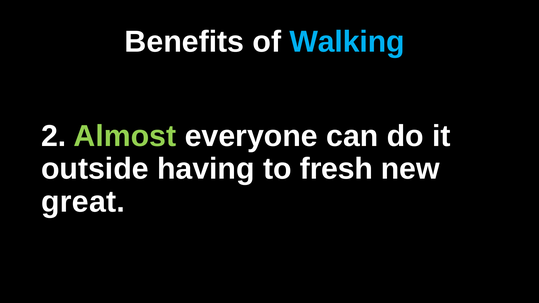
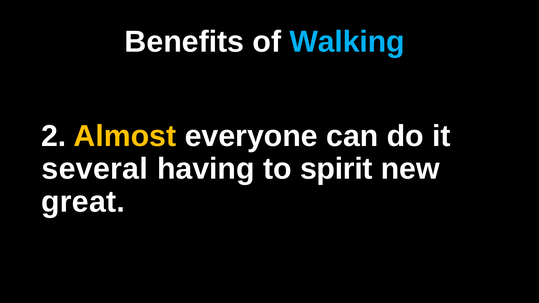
Almost colour: light green -> yellow
outside: outside -> several
fresh: fresh -> spirit
